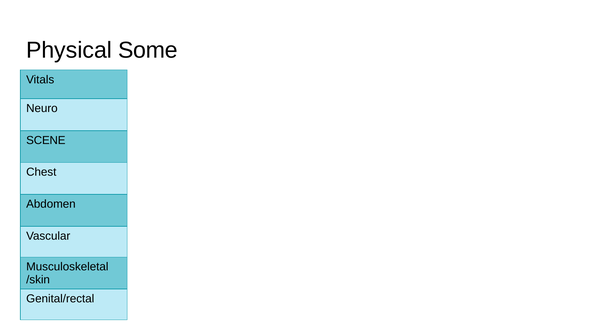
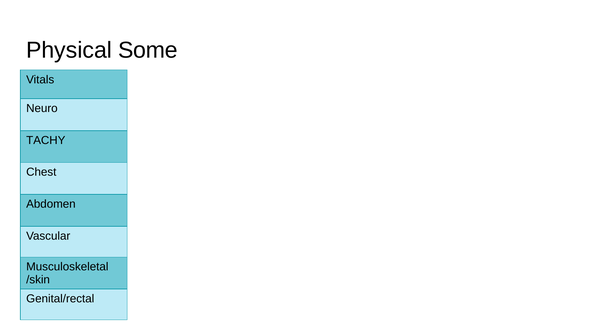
SCENE: SCENE -> TACHY
